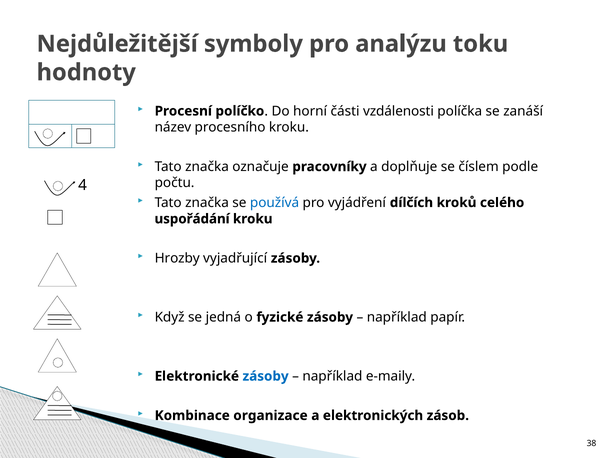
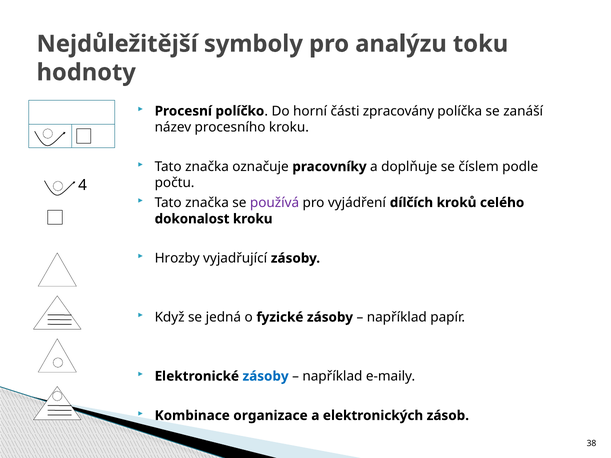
vzdálenosti: vzdálenosti -> zpracovány
používá colour: blue -> purple
uspořádání: uspořádání -> dokonalost
